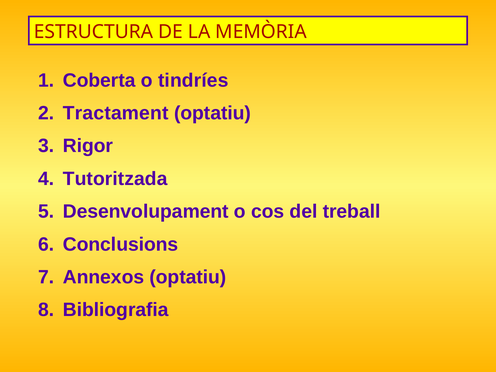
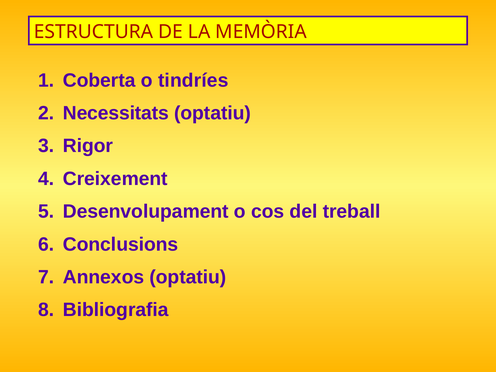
Tractament: Tractament -> Necessitats
Tutoritzada: Tutoritzada -> Creixement
